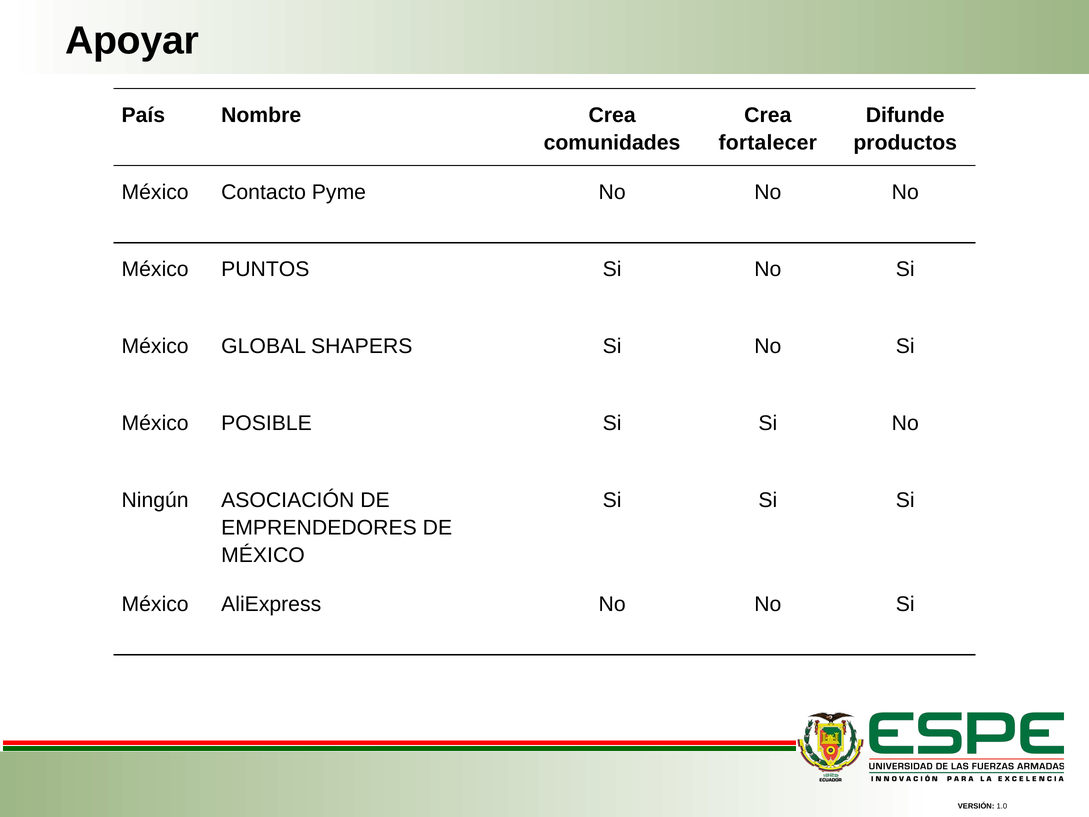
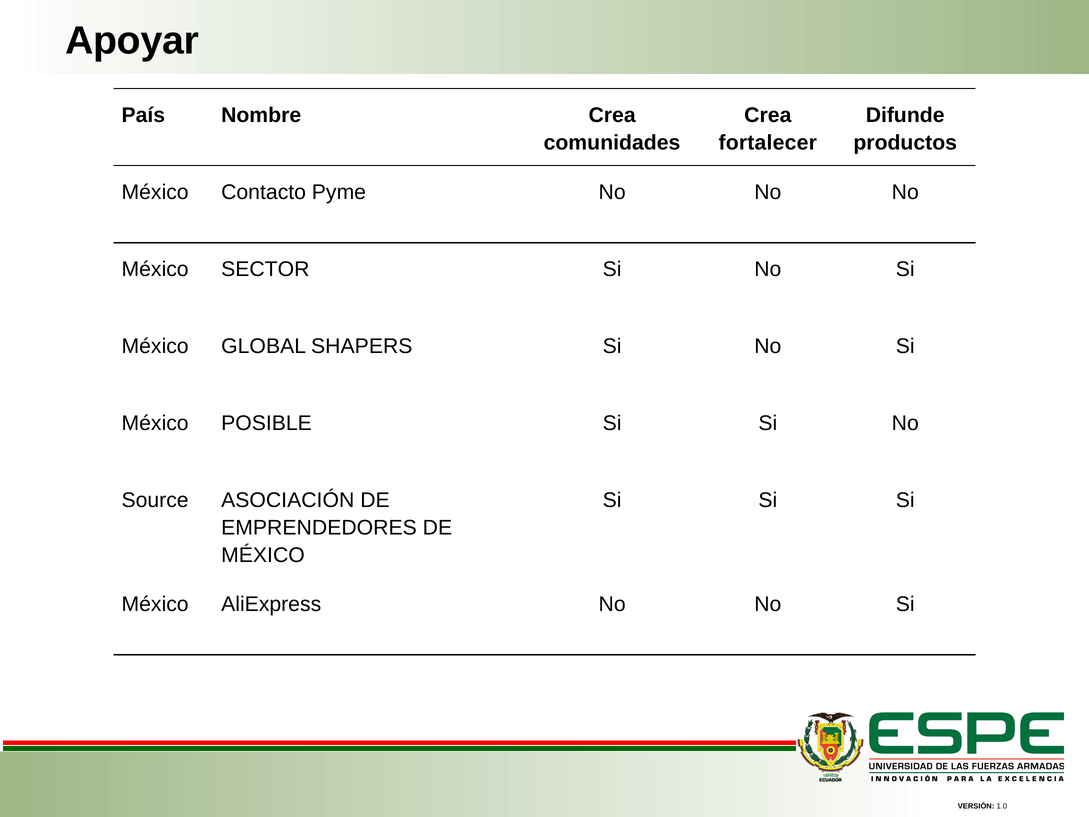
PUNTOS: PUNTOS -> SECTOR
Ningún: Ningún -> Source
